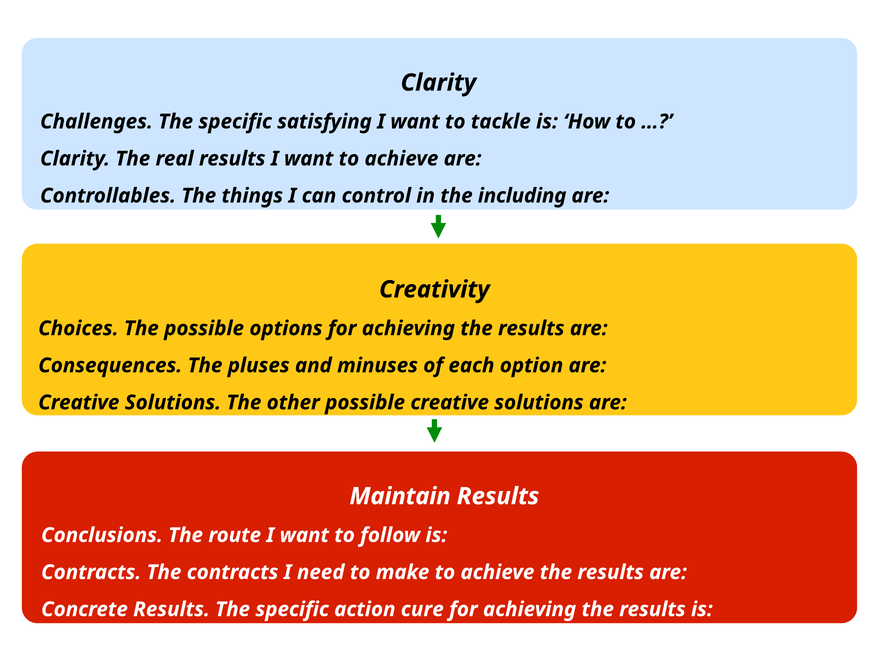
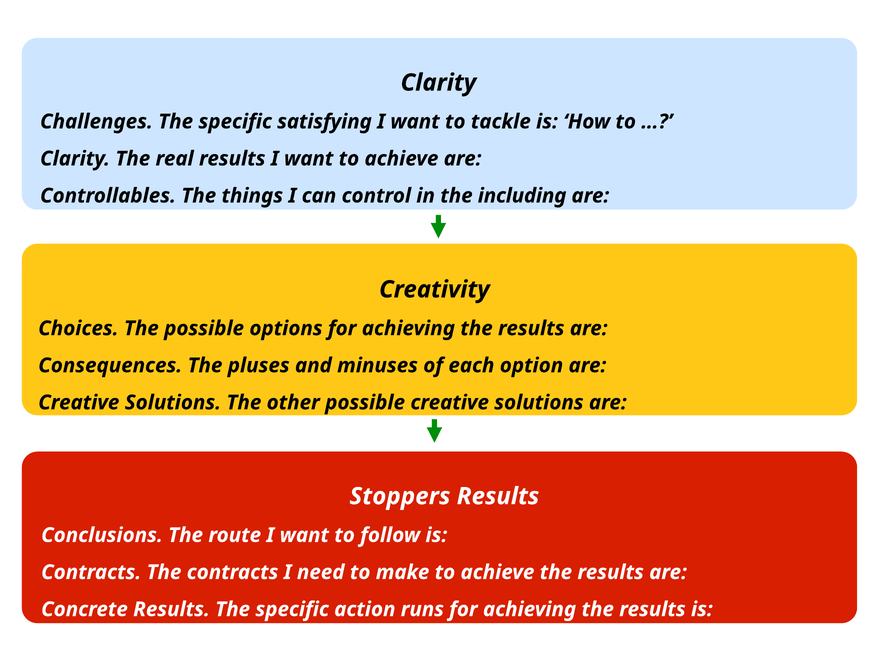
Maintain: Maintain -> Stoppers
cure: cure -> runs
